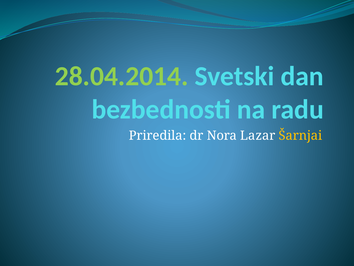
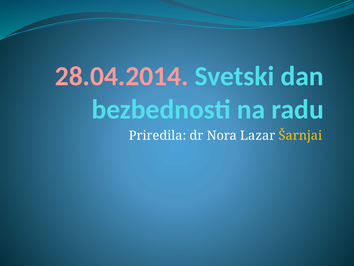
28.04.2014 colour: light green -> pink
